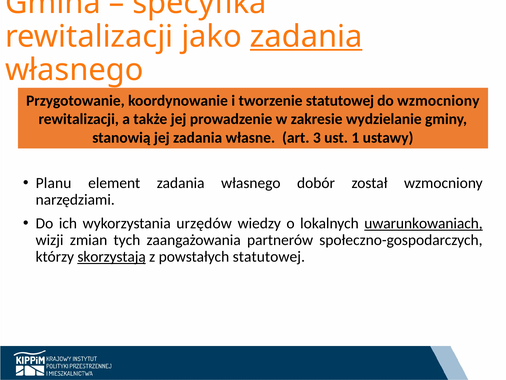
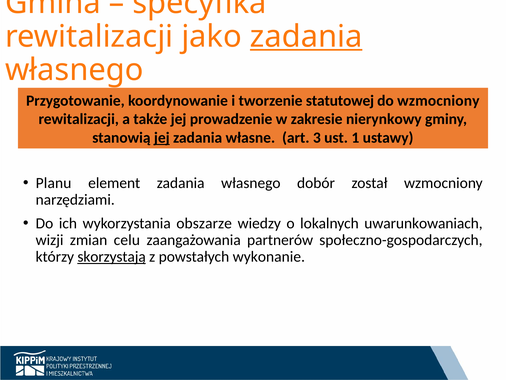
wydzielanie: wydzielanie -> nierynkowy
jej at (162, 138) underline: none -> present
urzędów: urzędów -> obszarze
uwarunkowaniach underline: present -> none
tych: tych -> celu
powstałych statutowej: statutowej -> wykonanie
